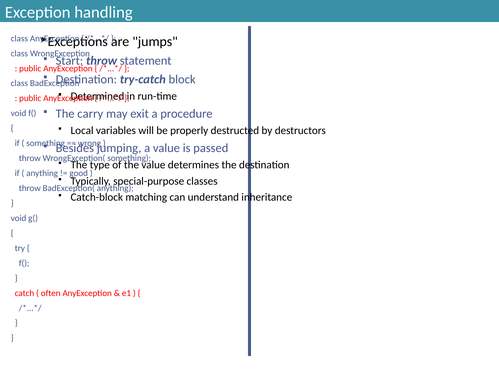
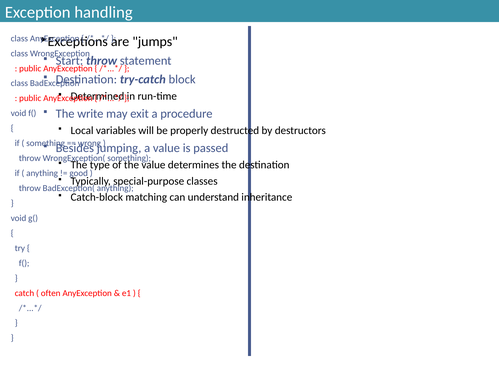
carry: carry -> write
